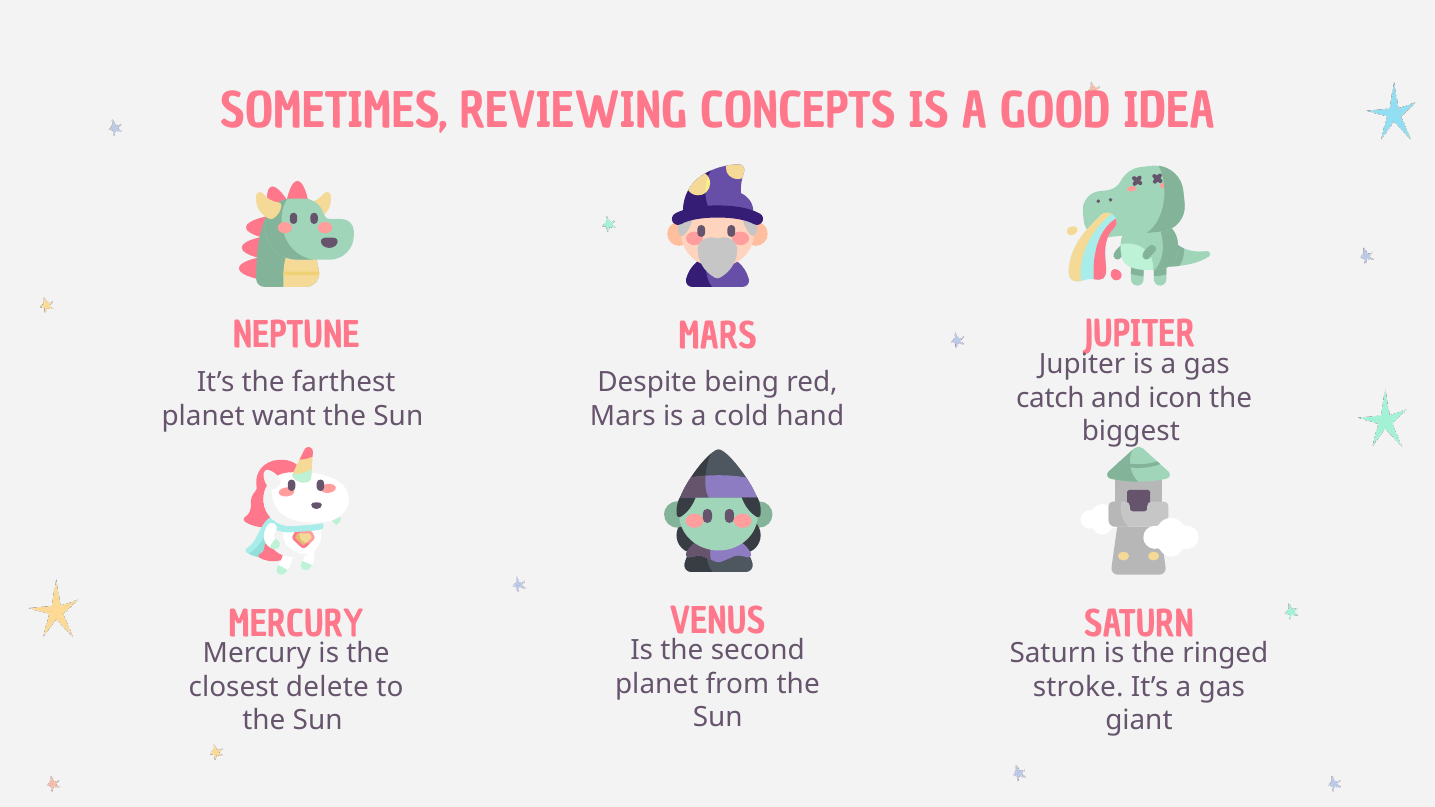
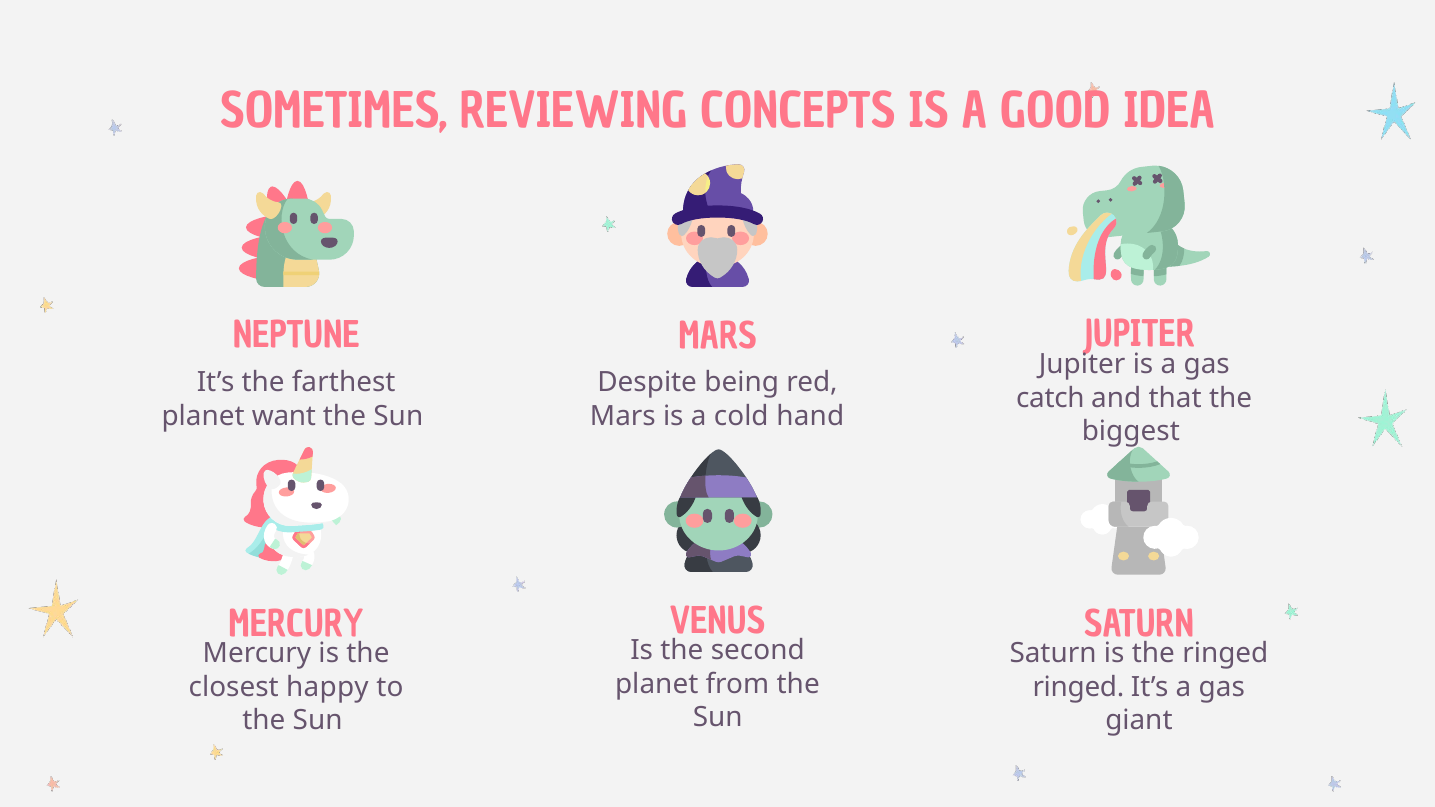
icon: icon -> that
delete: delete -> happy
stroke at (1078, 687): stroke -> ringed
